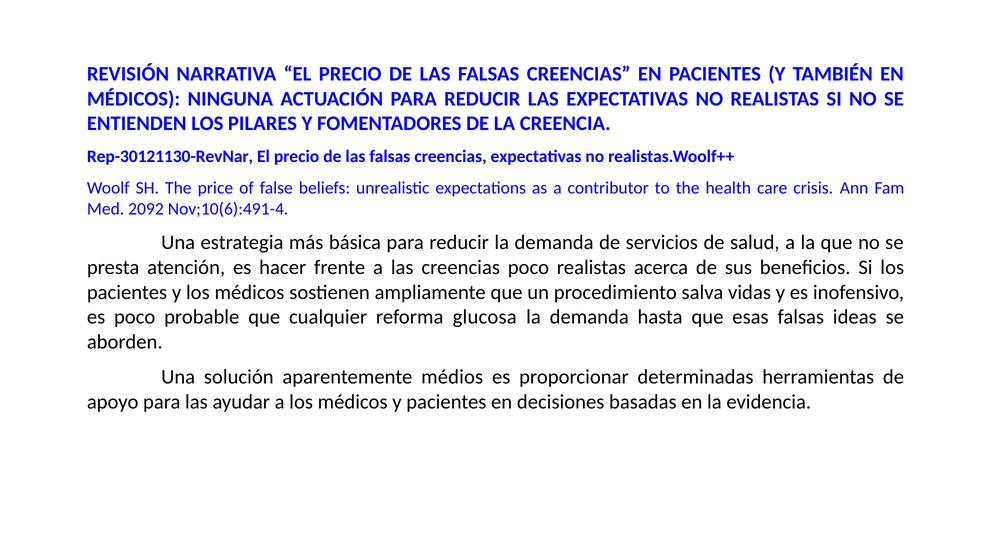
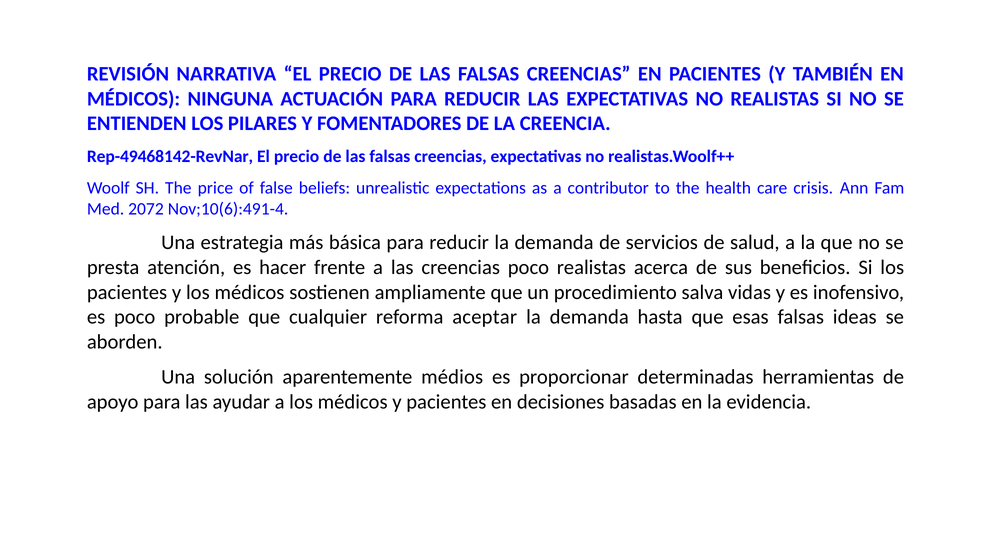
Rep-30121130-RevNar: Rep-30121130-RevNar -> Rep-49468142-RevNar
2092: 2092 -> 2072
glucosa: glucosa -> aceptar
